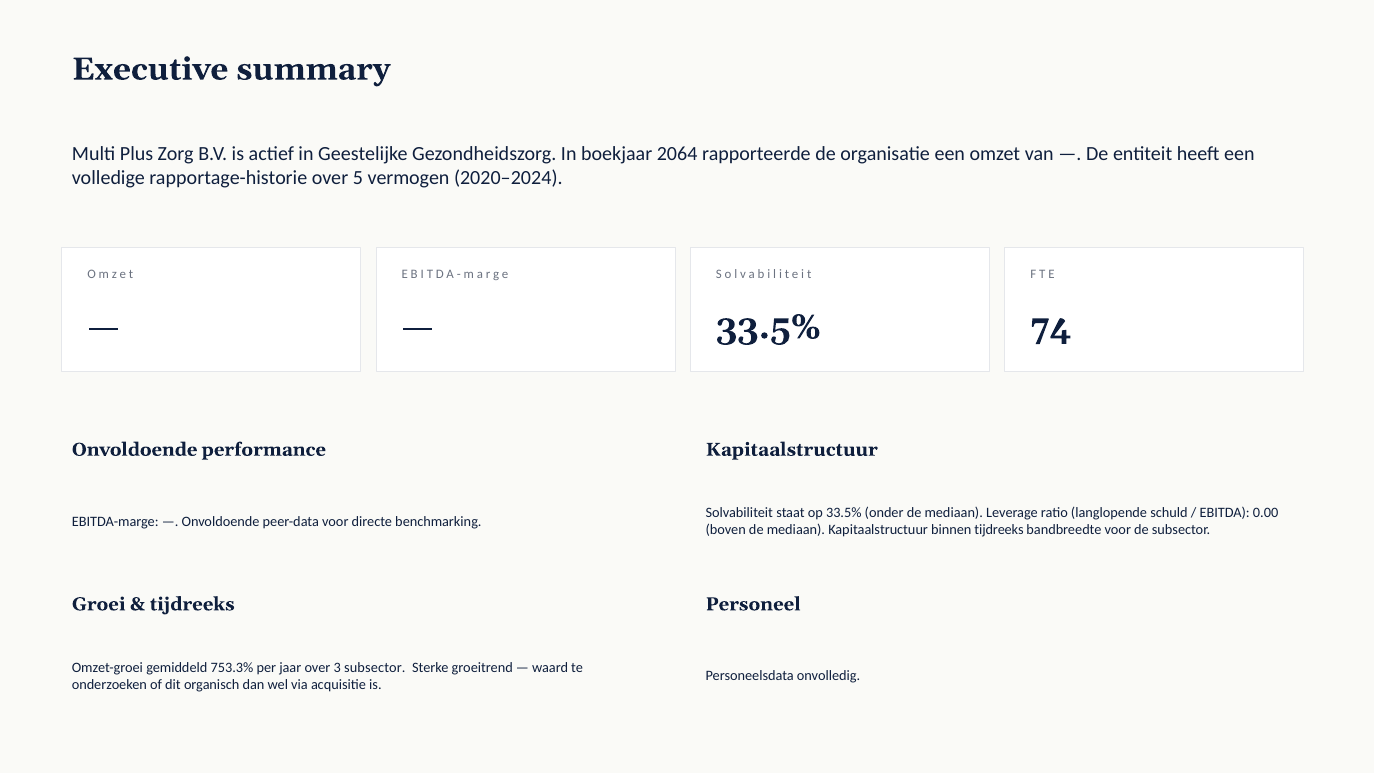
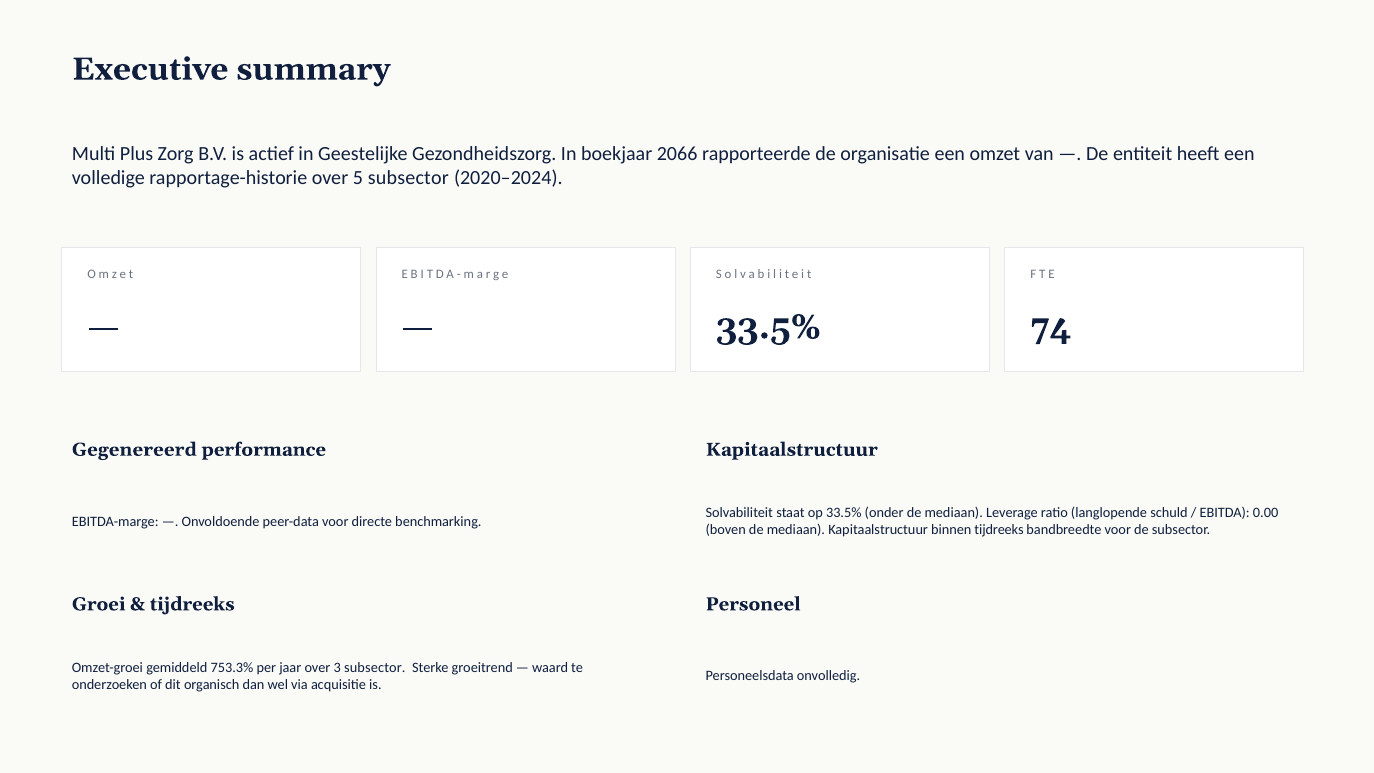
2064: 2064 -> 2066
5 vermogen: vermogen -> subsector
Onvoldoende at (135, 450): Onvoldoende -> Gegenereerd
